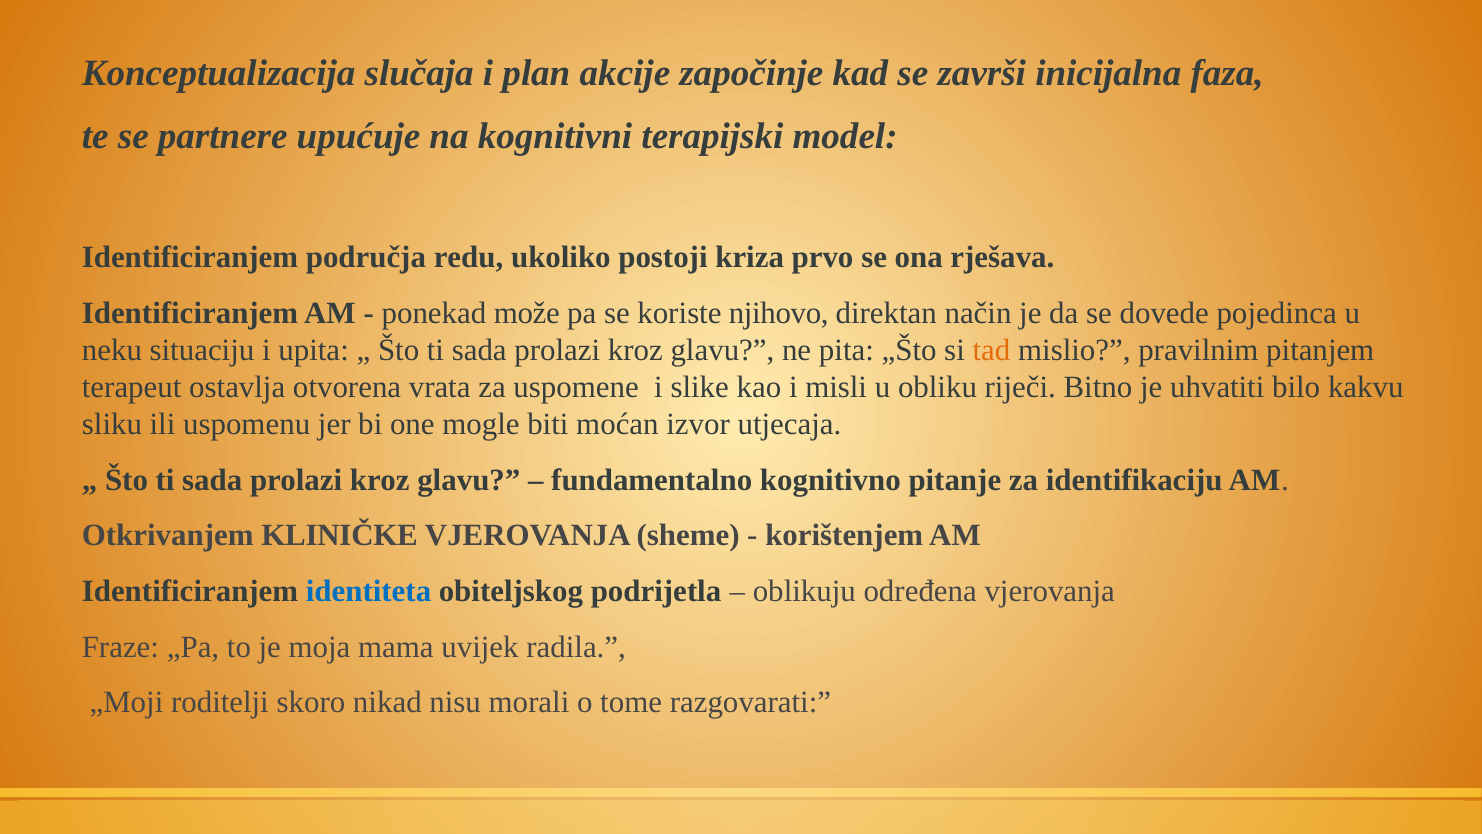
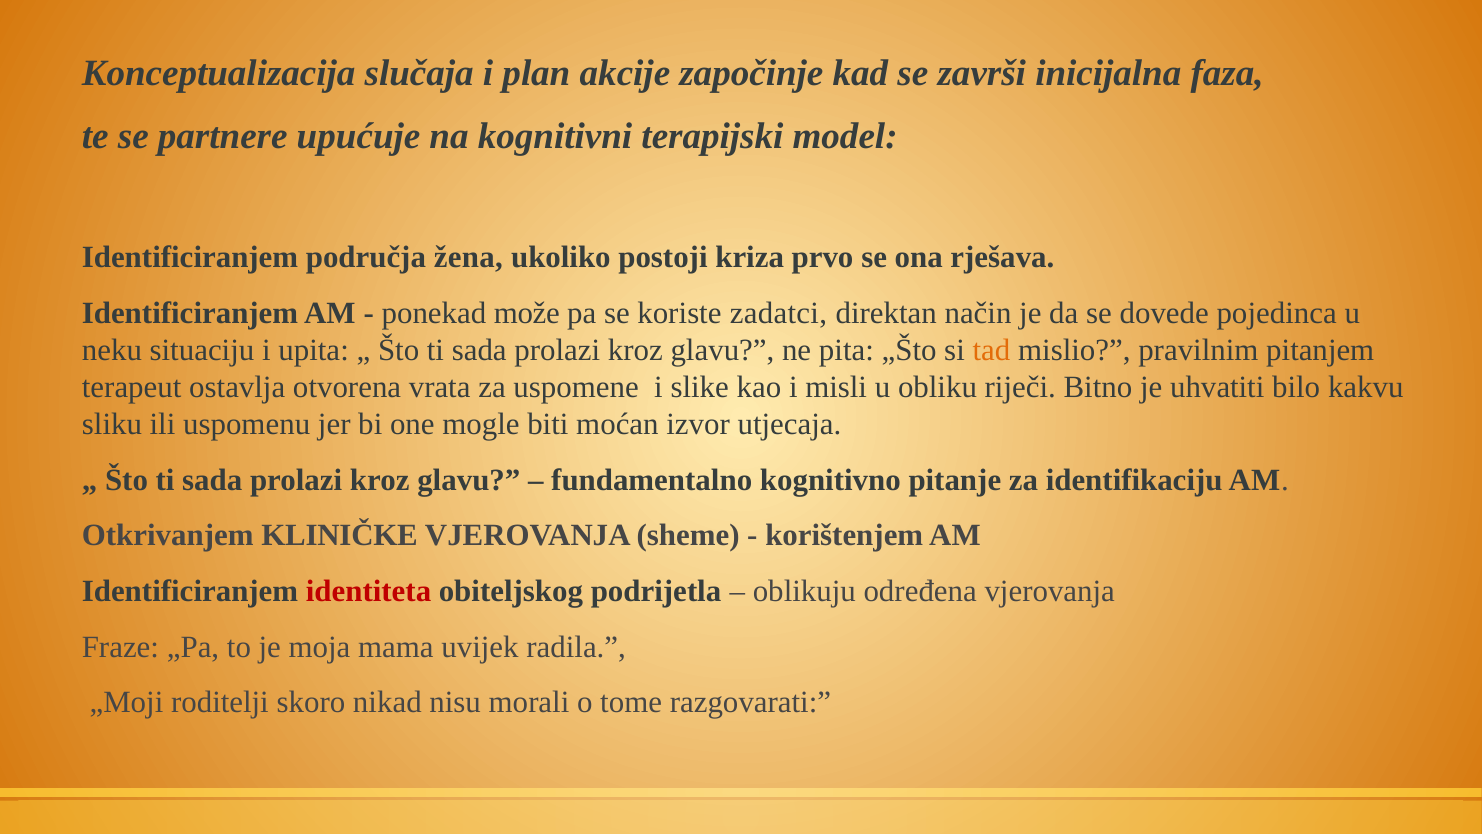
redu: redu -> žena
njihovo: njihovo -> zadatci
identiteta colour: blue -> red
